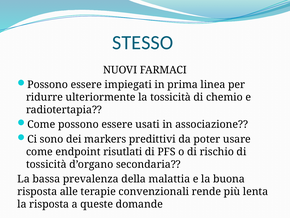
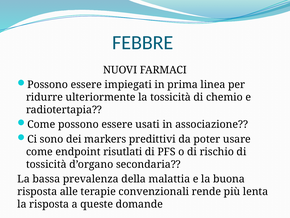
STESSO: STESSO -> FEBBRE
